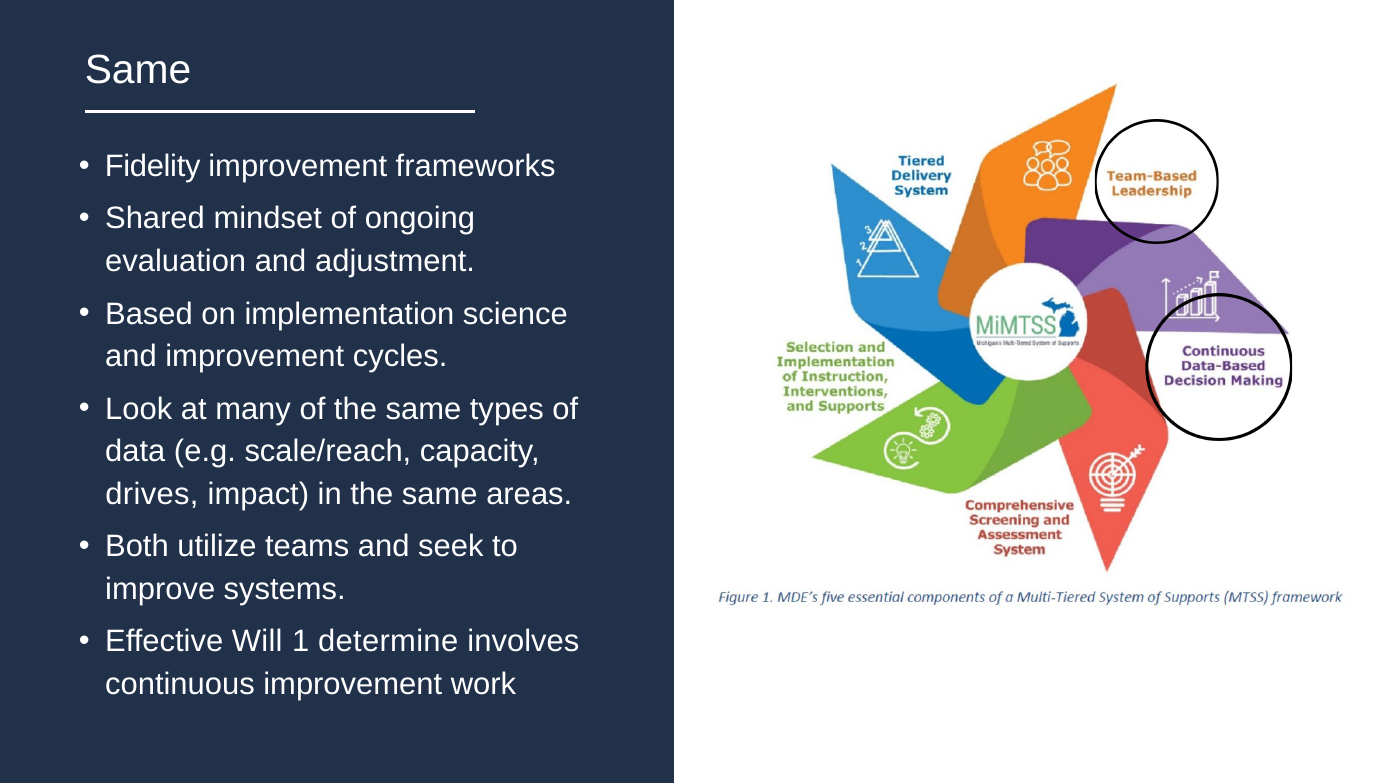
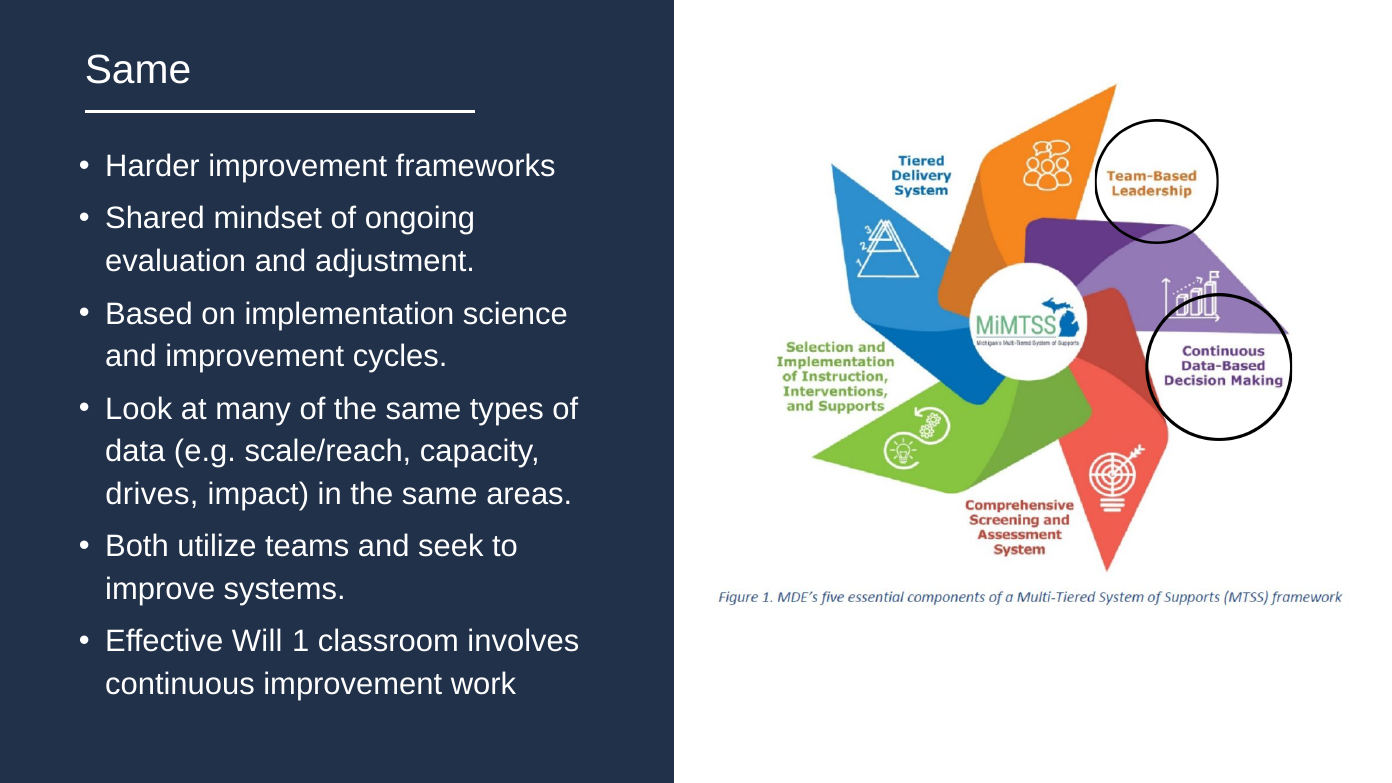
Fidelity: Fidelity -> Harder
determine: determine -> classroom
